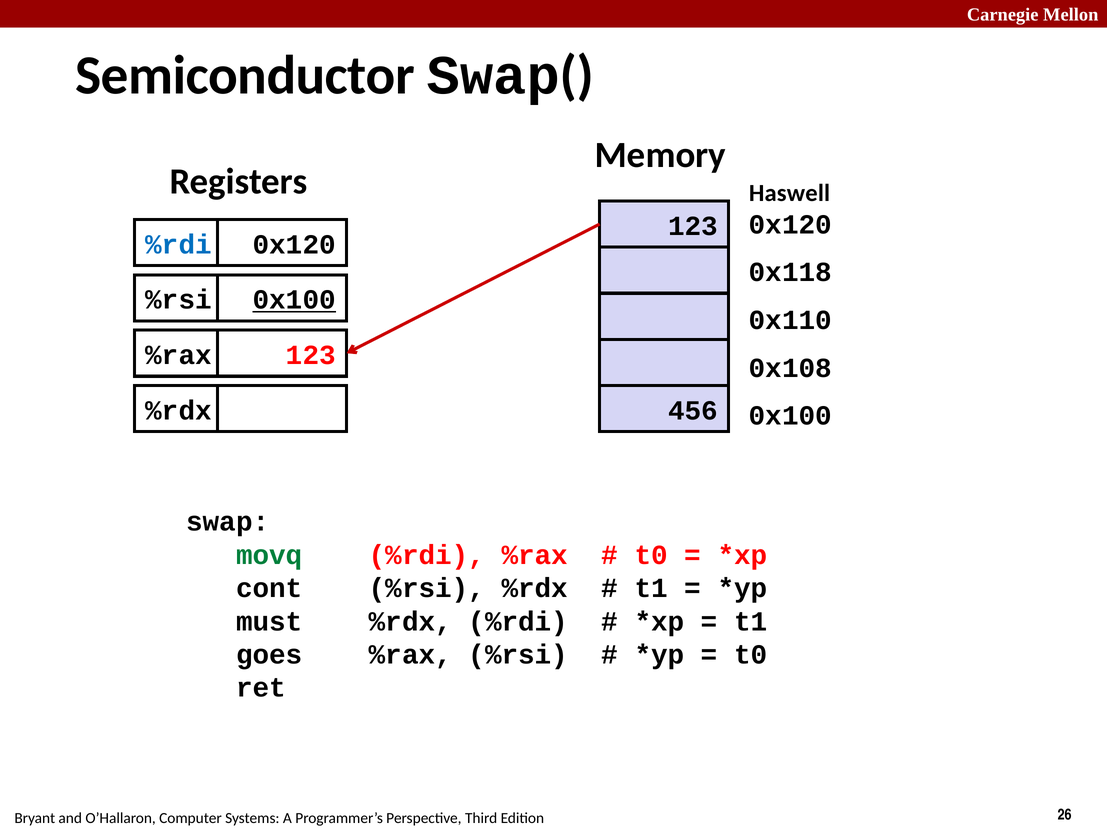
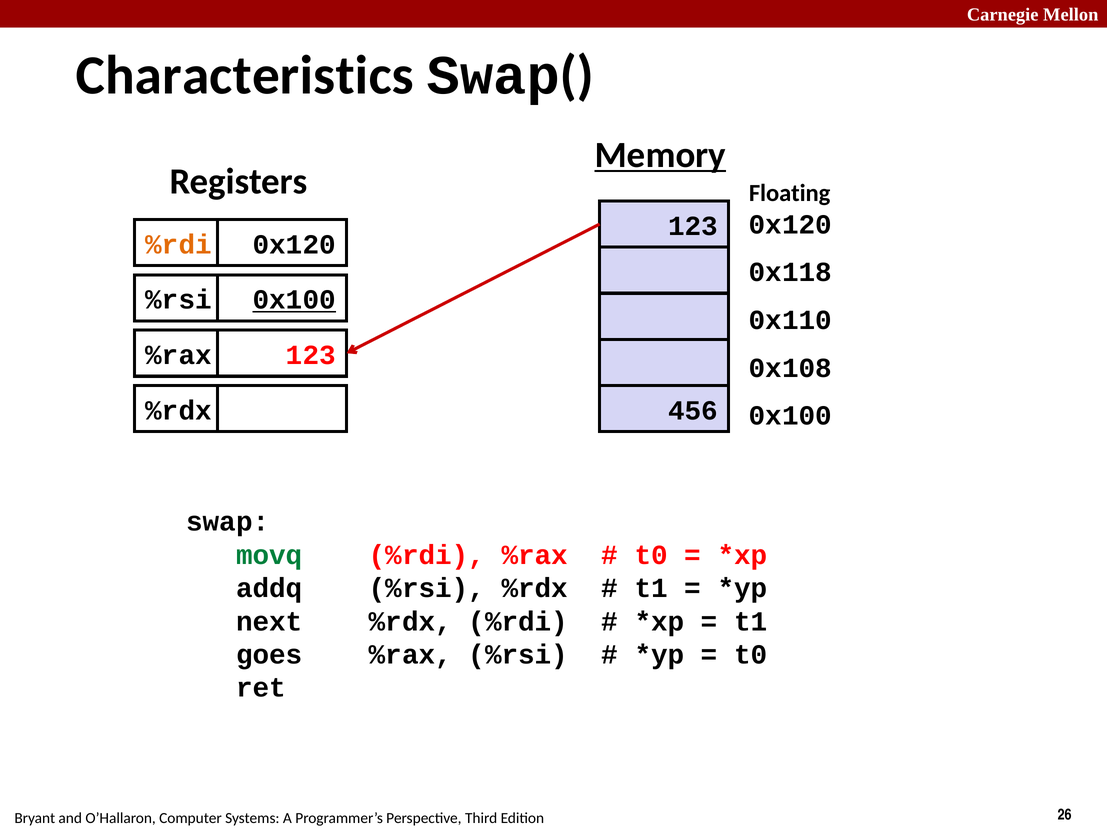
Semiconductor: Semiconductor -> Characteristics
Memory underline: none -> present
Haswell: Haswell -> Floating
%rdi at (179, 245) colour: blue -> orange
cont: cont -> addq
must: must -> next
